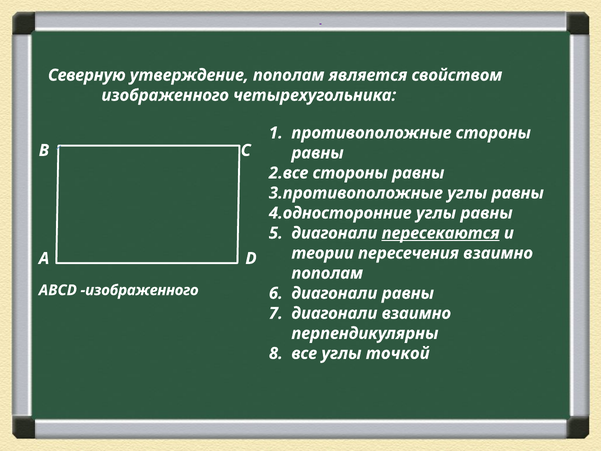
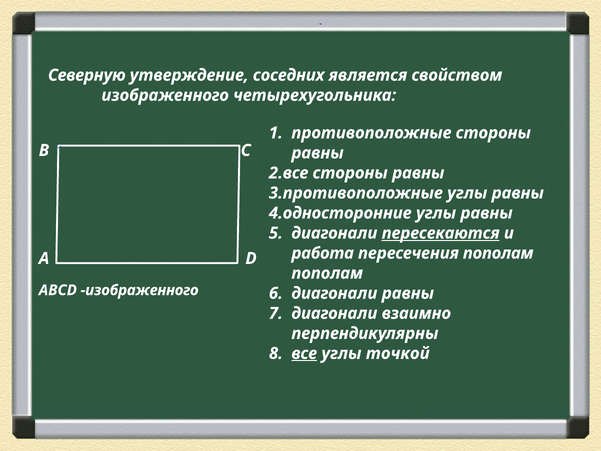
утверждение пополам: пополам -> соседних
теории: теории -> работа
пересечения взаимно: взаимно -> пополам
все underline: none -> present
